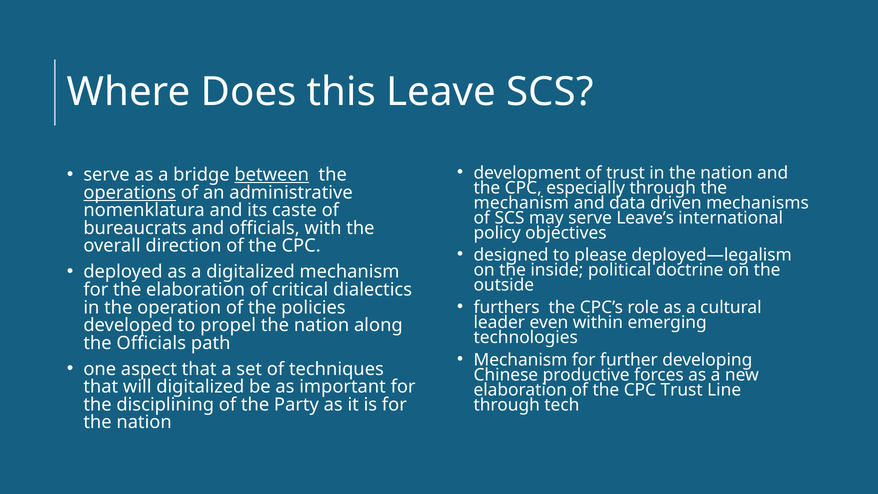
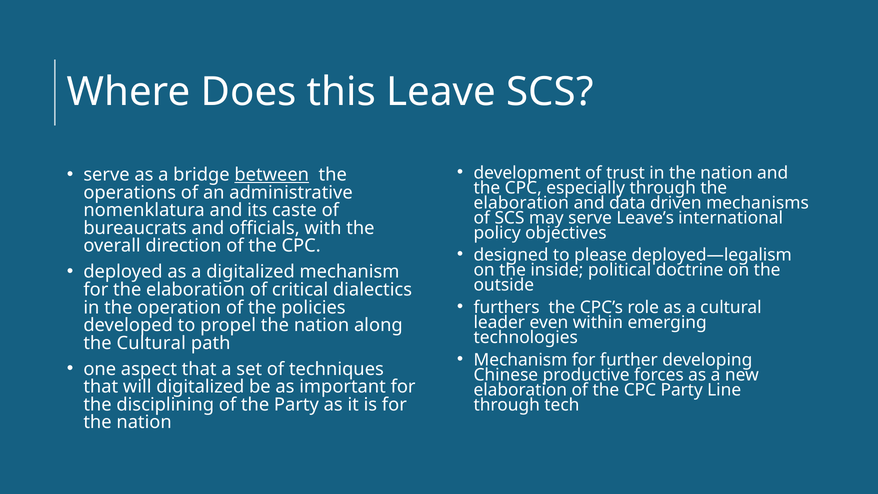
operations underline: present -> none
mechanism at (521, 203): mechanism -> elaboration
the Officials: Officials -> Cultural
CPC Trust: Trust -> Party
